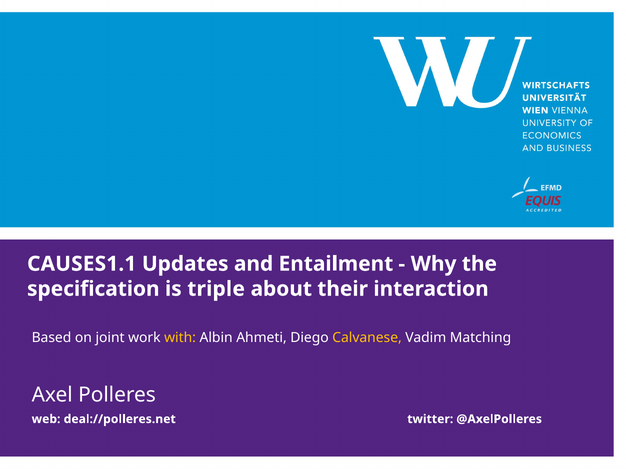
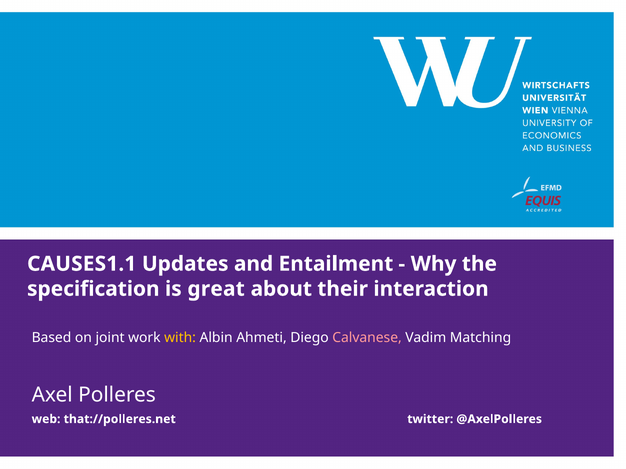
triple: triple -> great
Calvanese colour: yellow -> pink
deal://polleres.net: deal://polleres.net -> that://polleres.net
